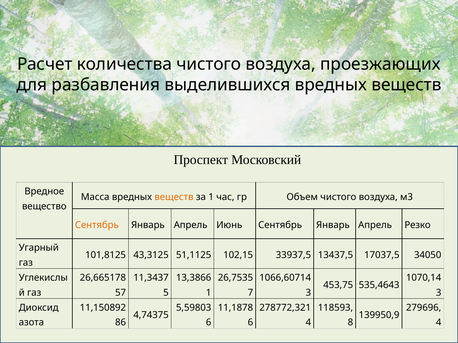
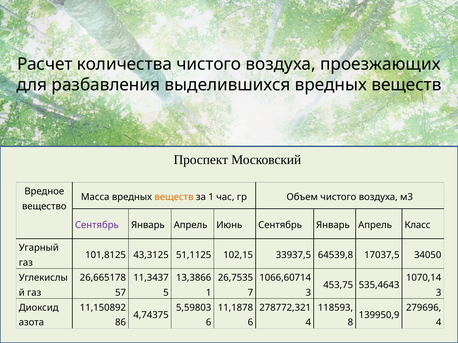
Сентябрь at (97, 225) colour: orange -> purple
Резко: Резко -> Класс
13437,5: 13437,5 -> 64539,8
